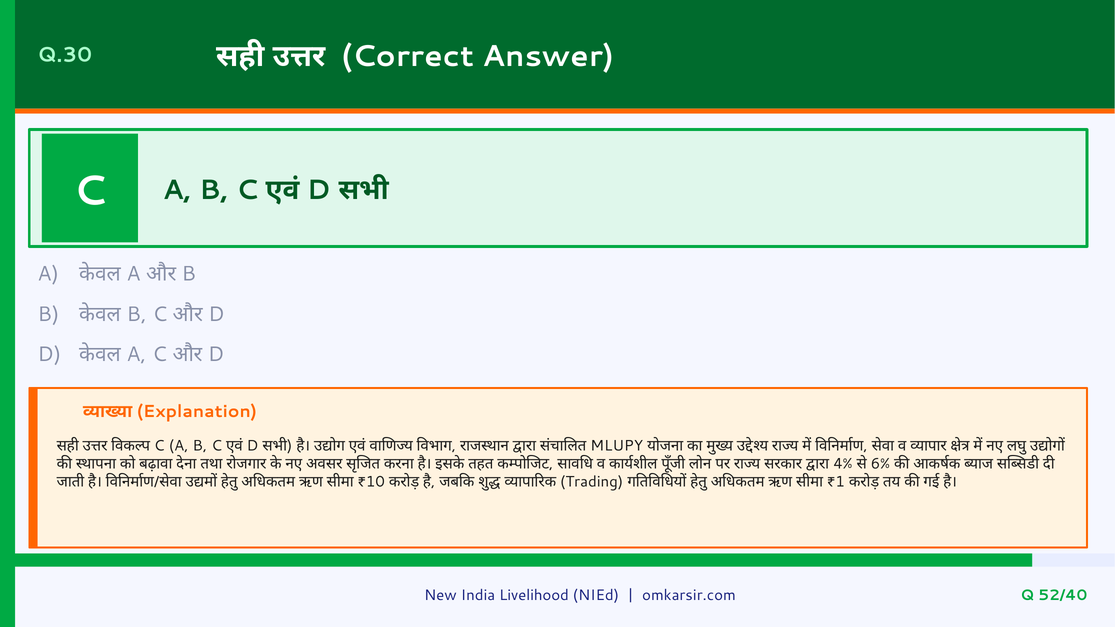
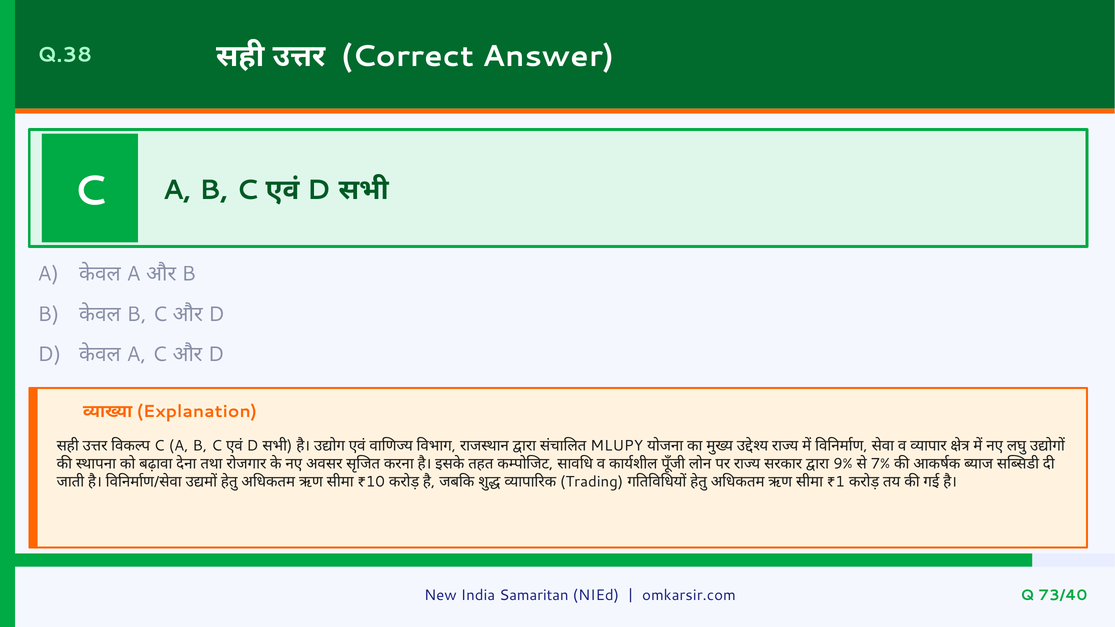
Q.30: Q.30 -> Q.38
4%: 4% -> 9%
6%: 6% -> 7%
Livelihood: Livelihood -> Samaritan
52/40: 52/40 -> 73/40
